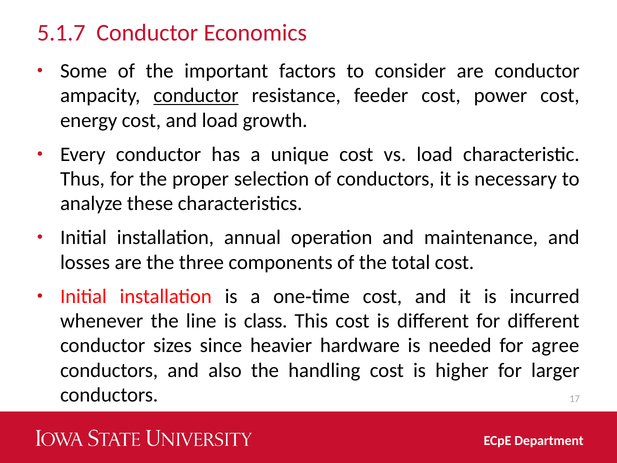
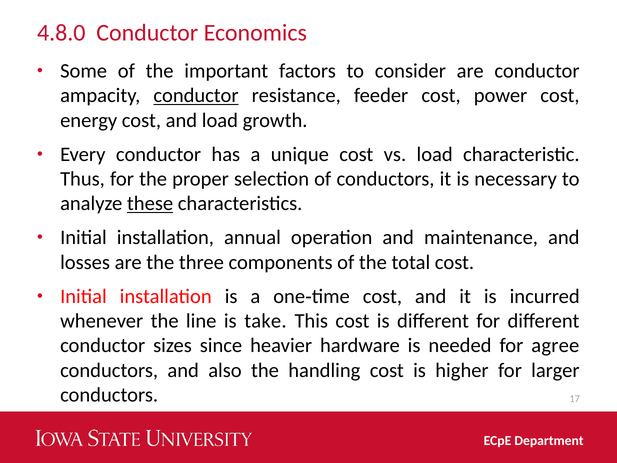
5.1.7: 5.1.7 -> 4.8.0
these underline: none -> present
class: class -> take
